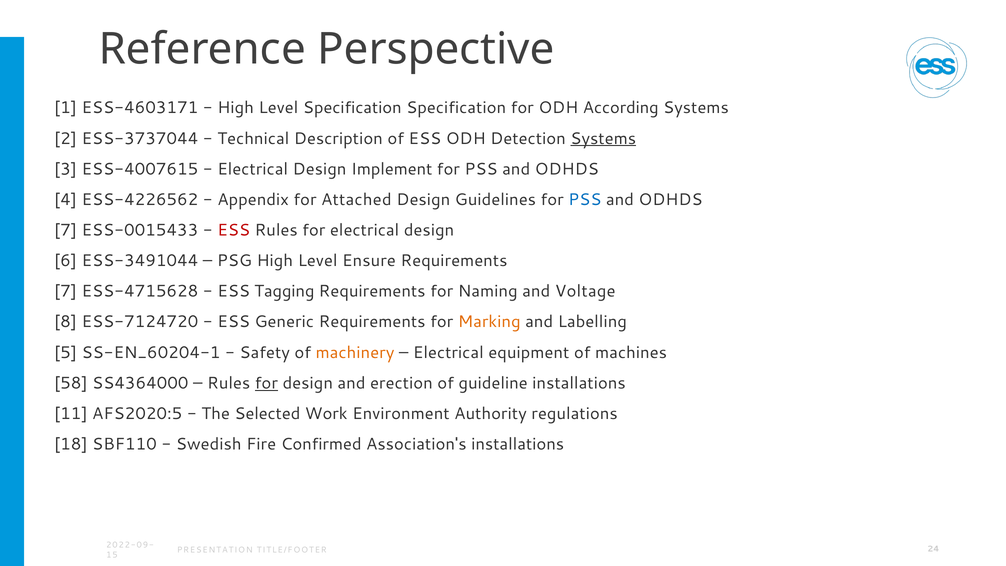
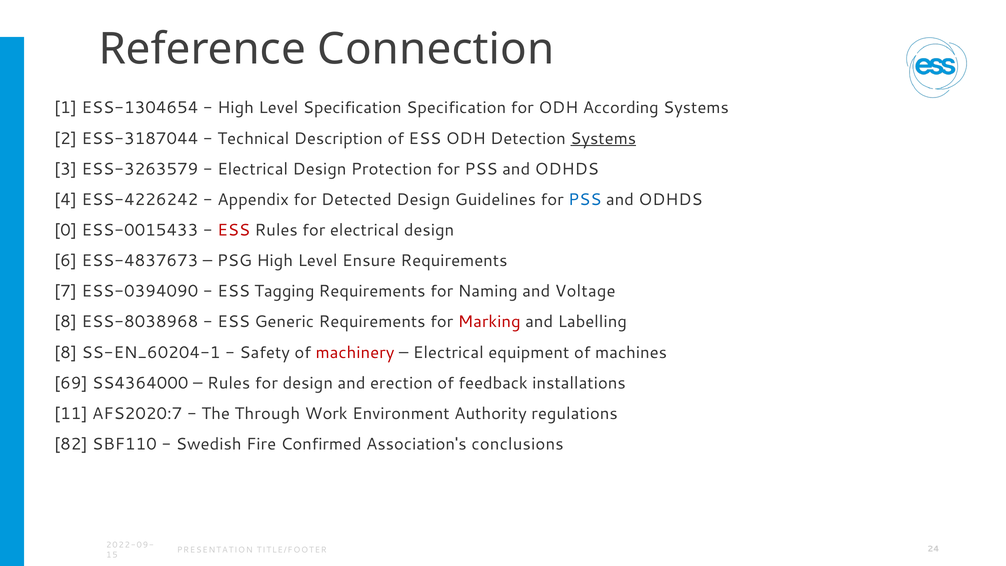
Perspective: Perspective -> Connection
ESS-4603171: ESS-4603171 -> ESS-1304654
ESS-3737044: ESS-3737044 -> ESS-3187044
ESS-4007615: ESS-4007615 -> ESS-3263579
Implement: Implement -> Protection
ESS-4226562: ESS-4226562 -> ESS-4226242
Attached: Attached -> Detected
7 at (65, 230): 7 -> 0
ESS-3491044: ESS-3491044 -> ESS-4837673
ESS-4715628: ESS-4715628 -> ESS-0394090
ESS-7124720: ESS-7124720 -> ESS-8038968
Marking colour: orange -> red
5 at (65, 352): 5 -> 8
machinery colour: orange -> red
58: 58 -> 69
for at (266, 383) underline: present -> none
guideline: guideline -> feedback
AFS2020:5: AFS2020:5 -> AFS2020:7
Selected: Selected -> Through
18: 18 -> 82
Association's installations: installations -> conclusions
